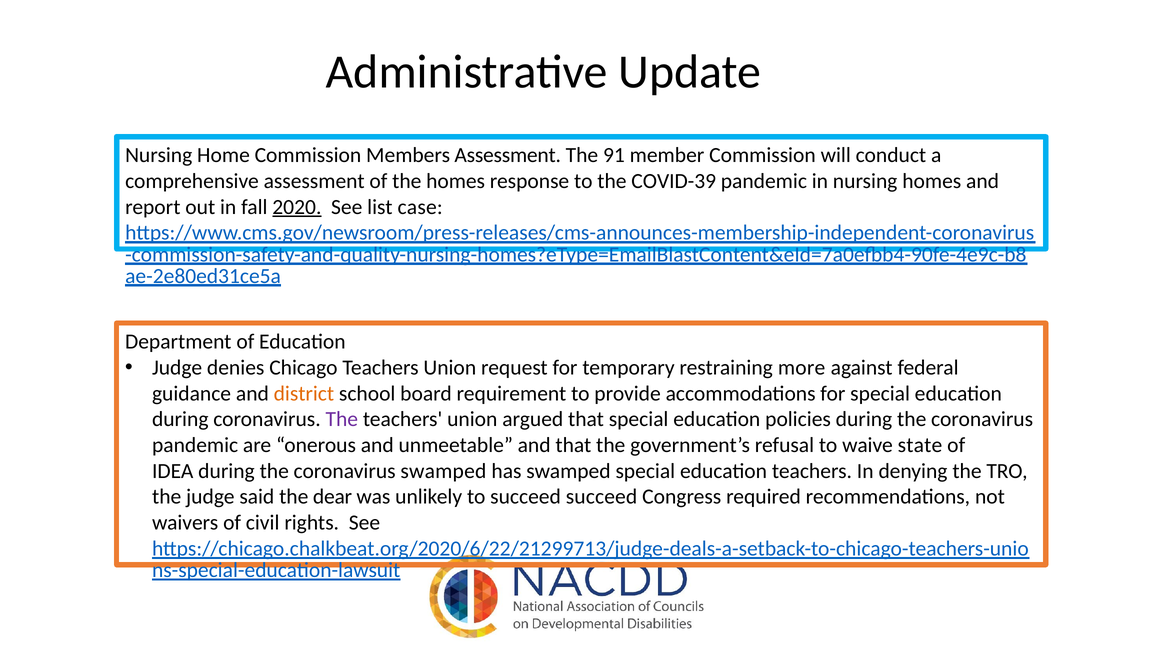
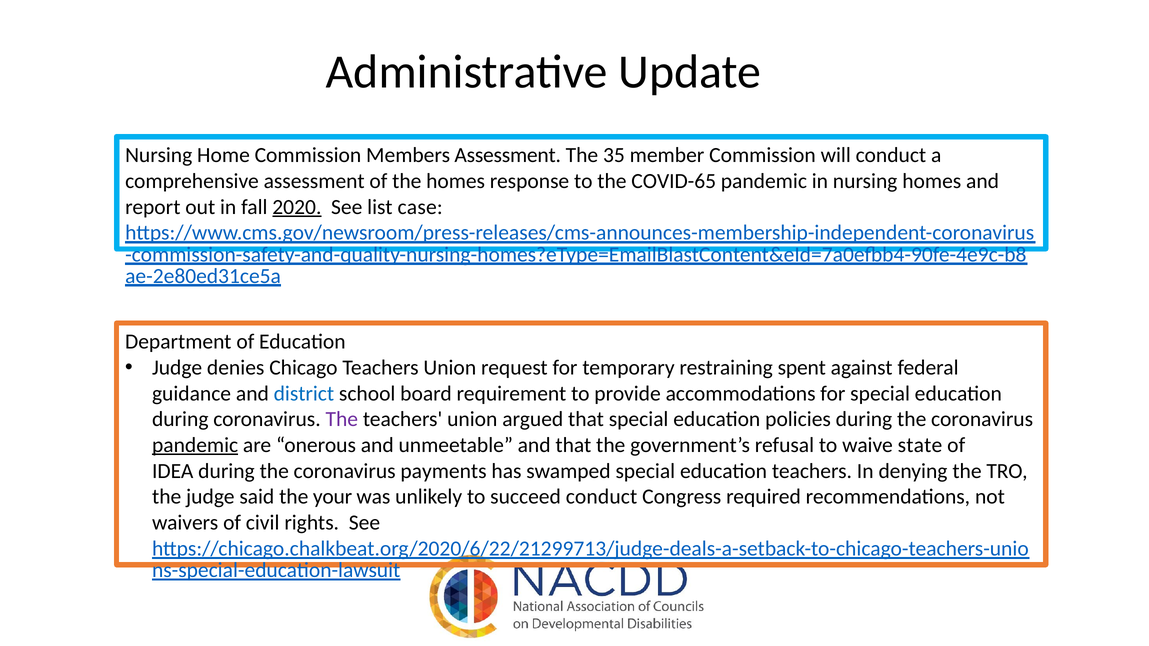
91: 91 -> 35
COVID-39: COVID-39 -> COVID-65
more: more -> spent
district colour: orange -> blue
pandemic at (195, 445) underline: none -> present
coronavirus swamped: swamped -> payments
dear: dear -> your
succeed succeed: succeed -> conduct
